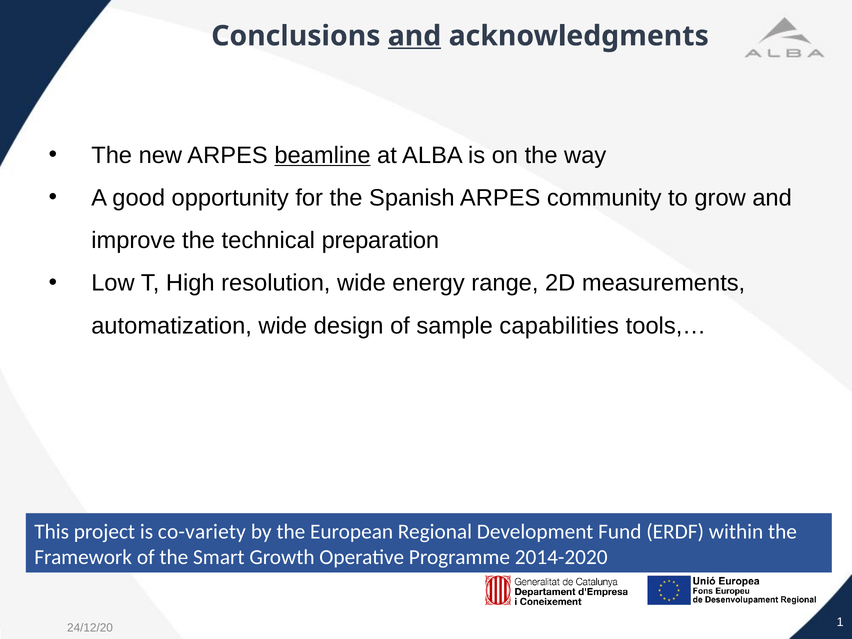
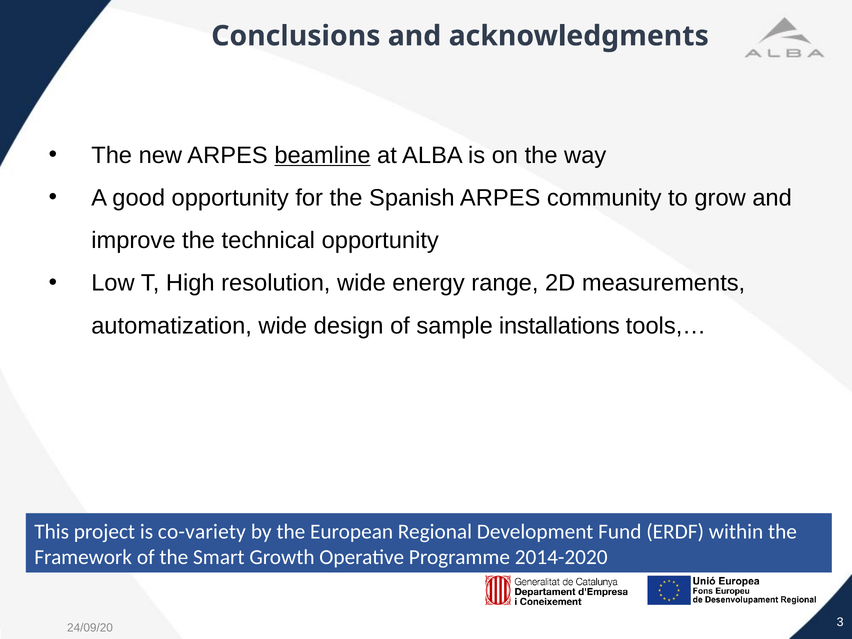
and at (414, 36) underline: present -> none
technical preparation: preparation -> opportunity
capabilities: capabilities -> installations
1: 1 -> 3
24/12/20: 24/12/20 -> 24/09/20
